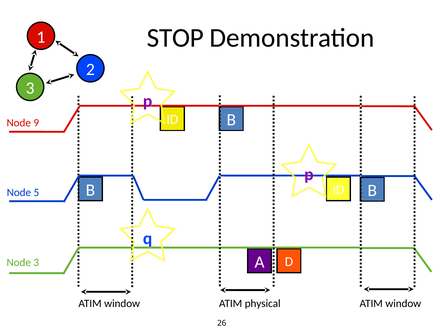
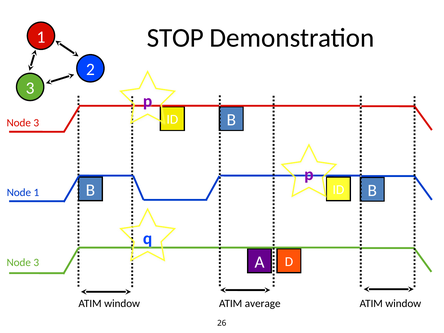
9 at (36, 123): 9 -> 3
Node 5: 5 -> 1
physical: physical -> average
